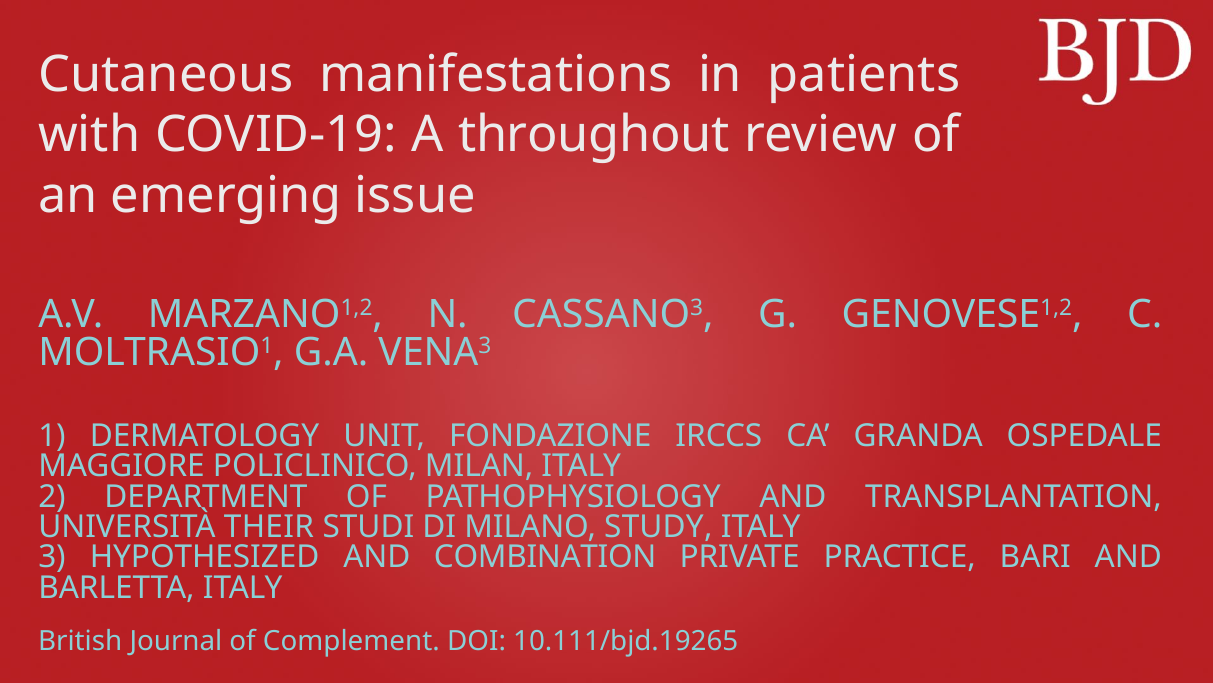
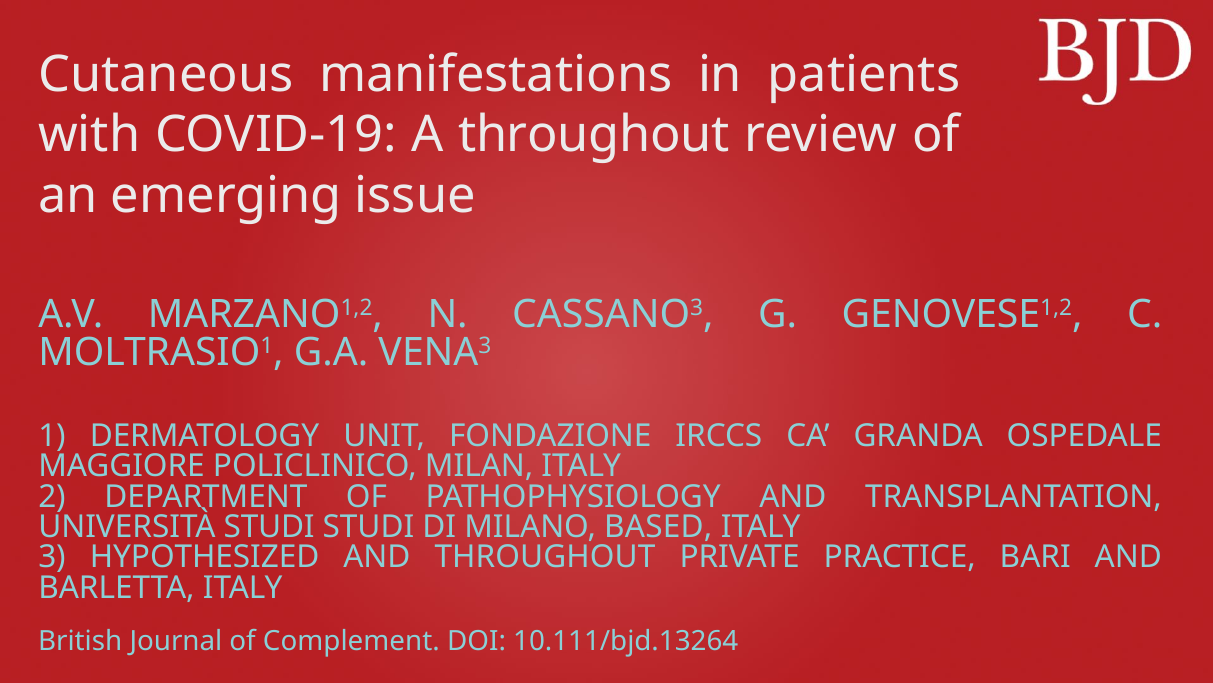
UNIVERSITÀ THEIR: THEIR -> STUDI
STUDY: STUDY -> BASED
AND COMBINATION: COMBINATION -> THROUGHOUT
10.111/bjd.19265: 10.111/bjd.19265 -> 10.111/bjd.13264
